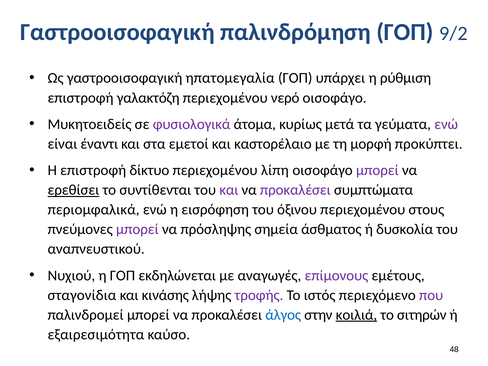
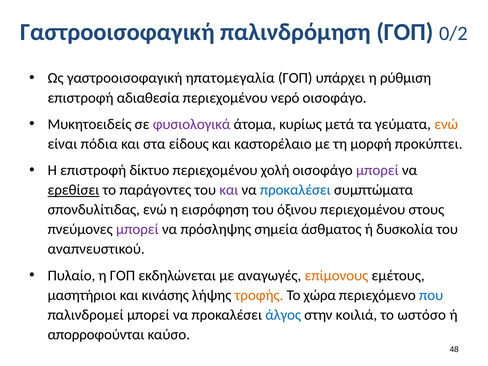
9/2: 9/2 -> 0/2
γαλακτόζη: γαλακτόζη -> αδιαθεσία
ενώ at (446, 124) colour: purple -> orange
έναντι: έναντι -> πόδια
εμετοί: εμετοί -> είδους
λίπη: λίπη -> χολή
συντίθενται: συντίθενται -> παράγοντες
προκαλέσει at (295, 190) colour: purple -> blue
περιομφαλικά: περιομφαλικά -> σπονδυλίτιδας
Νυχιού: Νυχιού -> Πυλαίο
επίμονους colour: purple -> orange
σταγονίδια: σταγονίδια -> μασητήριοι
τροφής colour: purple -> orange
ιστός: ιστός -> χώρα
που colour: purple -> blue
κοιλιά underline: present -> none
σιτηρών: σιτηρών -> ωστόσο
εξαιρεσιμότητα: εξαιρεσιμότητα -> απορροφούνται
